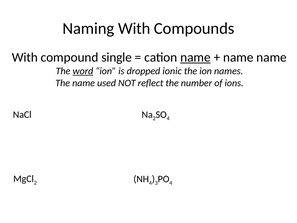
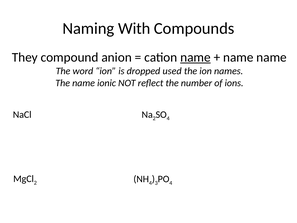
With at (25, 57): With -> They
single: single -> anion
word underline: present -> none
ionic: ionic -> used
used: used -> ionic
